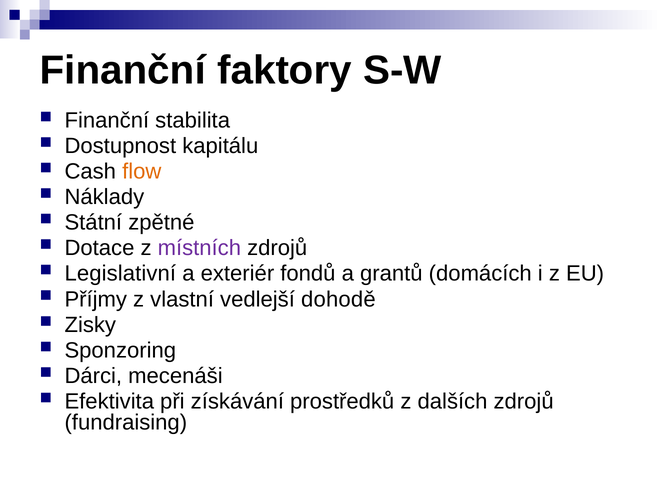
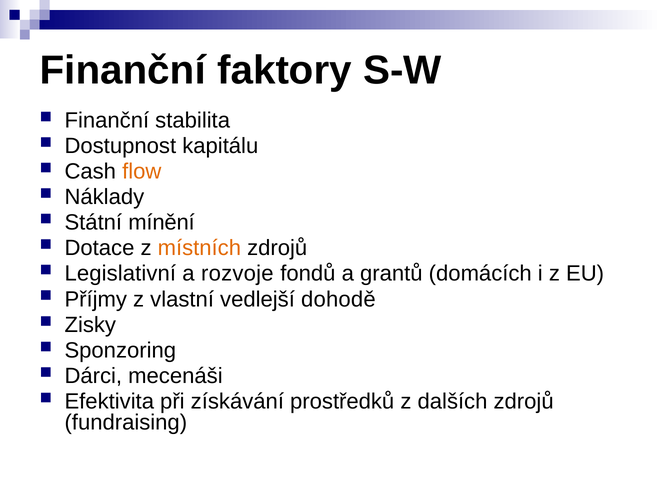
zpětné: zpětné -> mínění
místních colour: purple -> orange
exteriér: exteriér -> rozvoje
